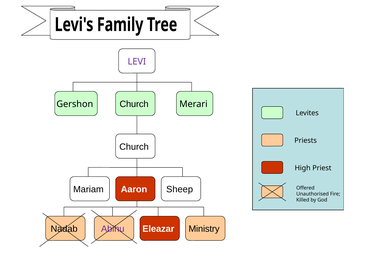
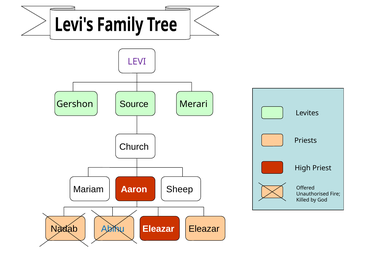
Gershon Church: Church -> Source
Abihu colour: purple -> blue
Eleazar Ministry: Ministry -> Eleazar
